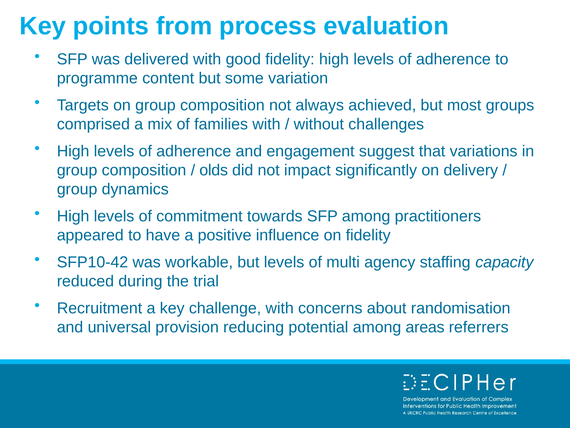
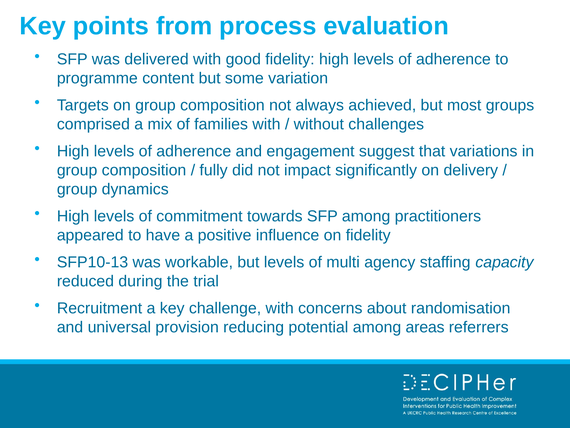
olds: olds -> fully
SFP10-42: SFP10-42 -> SFP10-13
